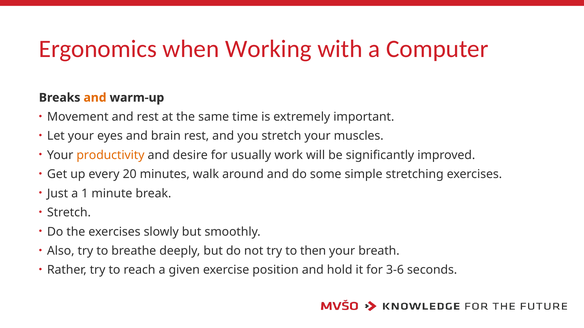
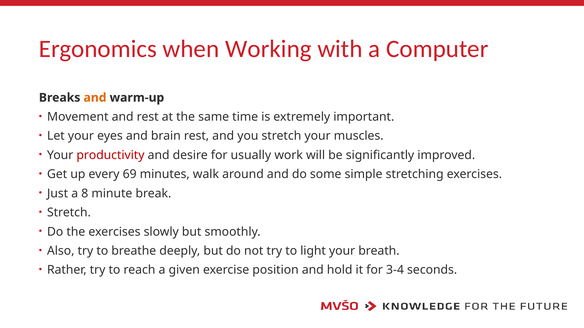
productivity colour: orange -> red
20: 20 -> 69
1: 1 -> 8
then: then -> light
3-6: 3-6 -> 3-4
